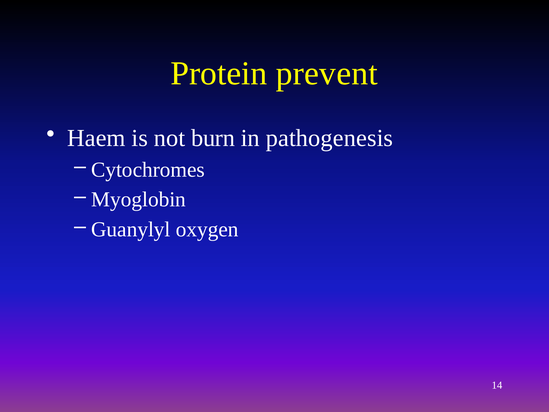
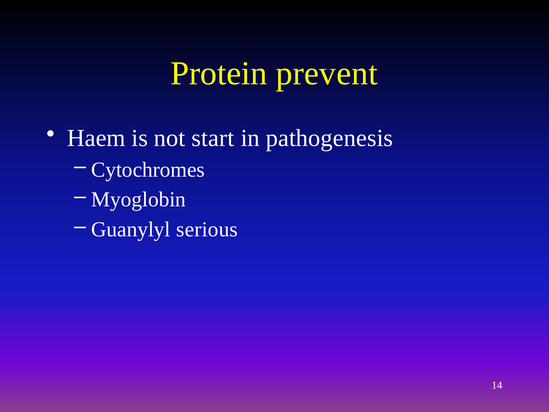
burn: burn -> start
oxygen: oxygen -> serious
